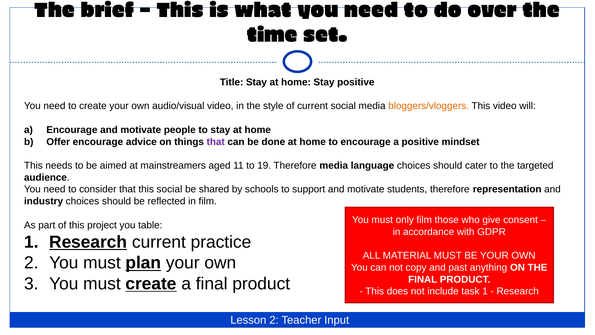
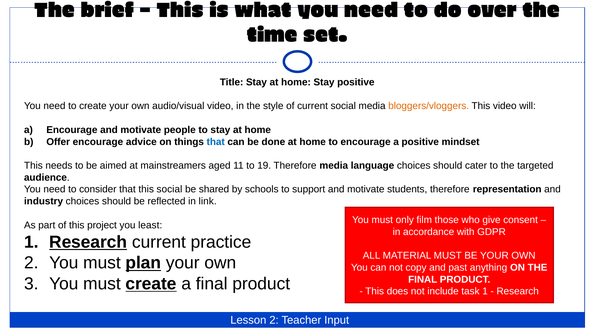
that at (216, 142) colour: purple -> blue
in film: film -> link
table: table -> least
